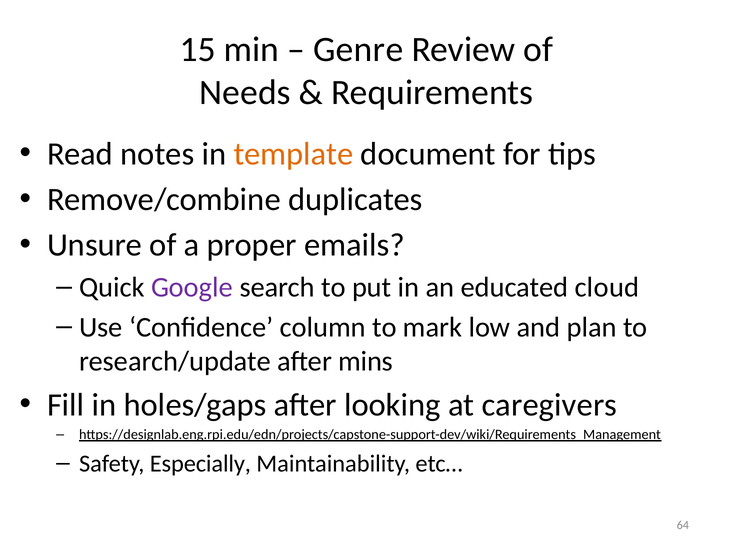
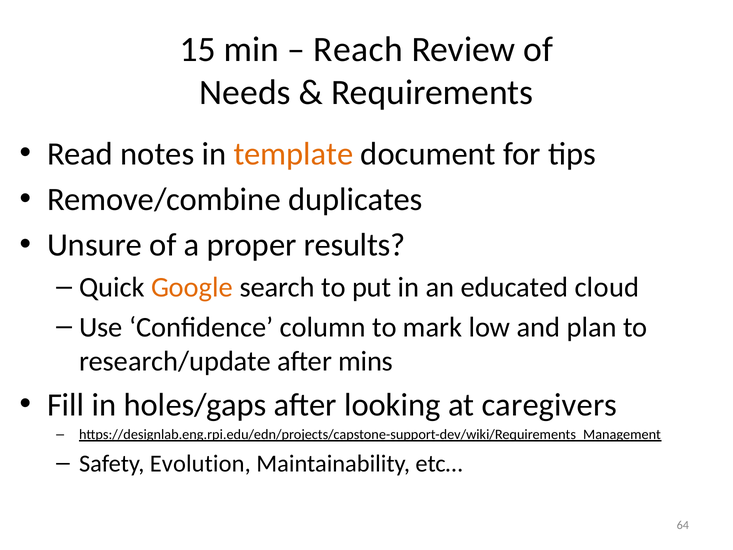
Genre: Genre -> Reach
emails: emails -> results
Google colour: purple -> orange
Especially: Especially -> Evolution
